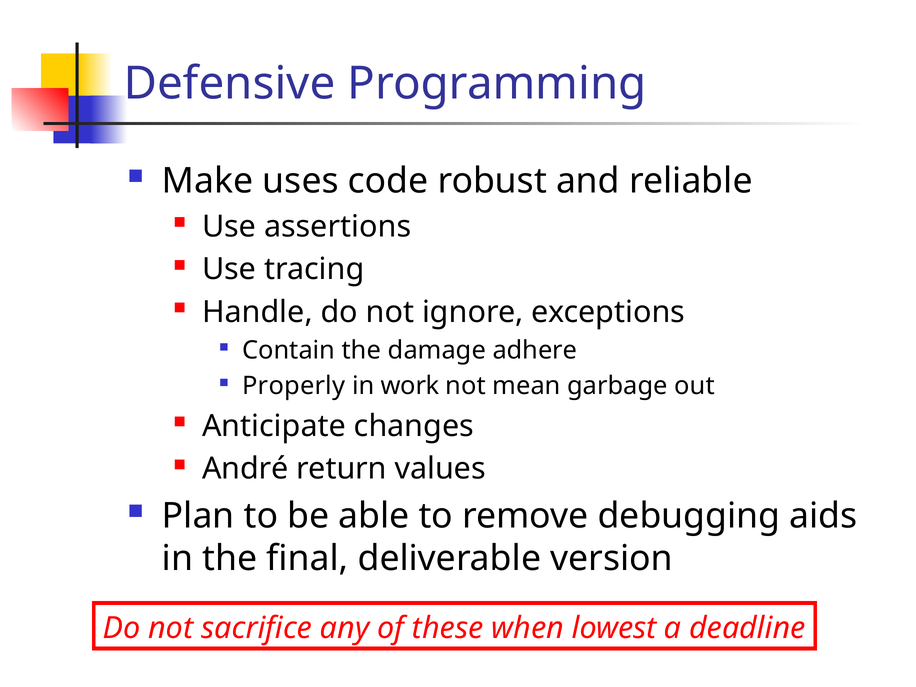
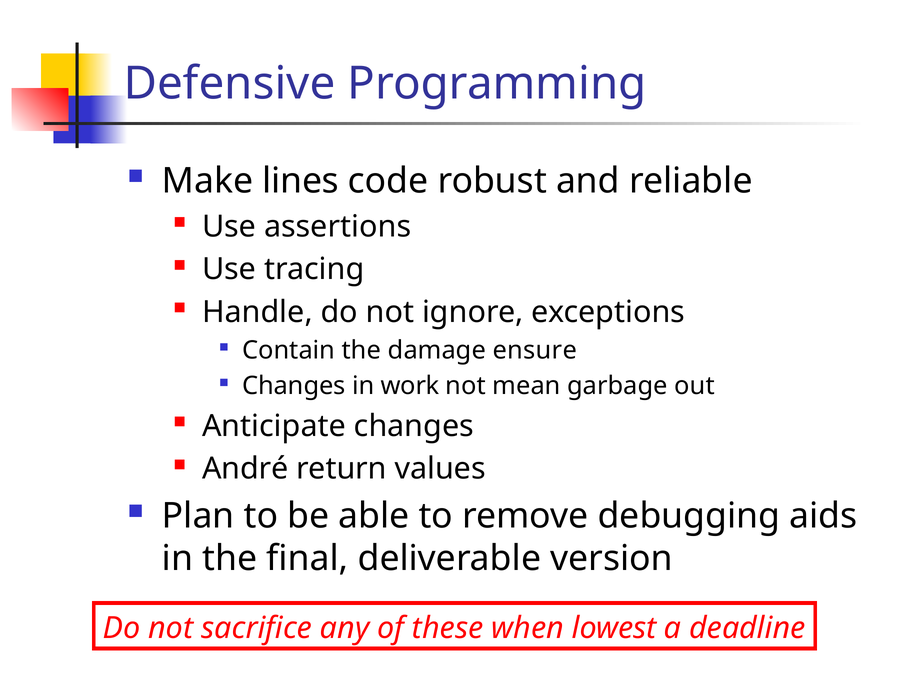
uses: uses -> lines
adhere: adhere -> ensure
Properly at (294, 386): Properly -> Changes
